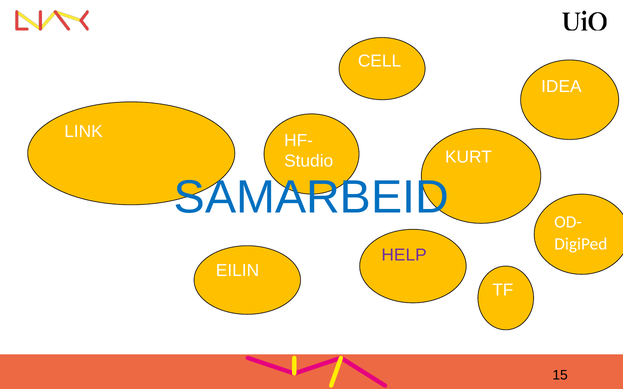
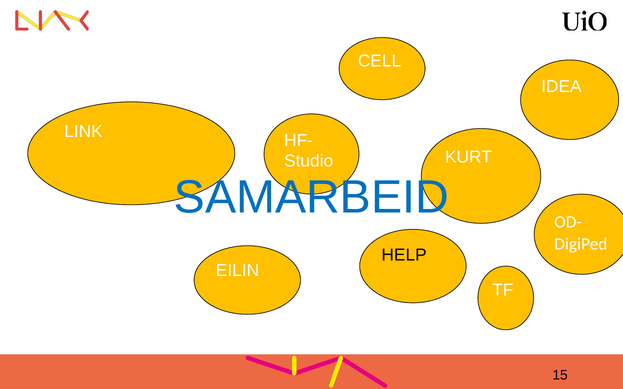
HELP colour: purple -> black
